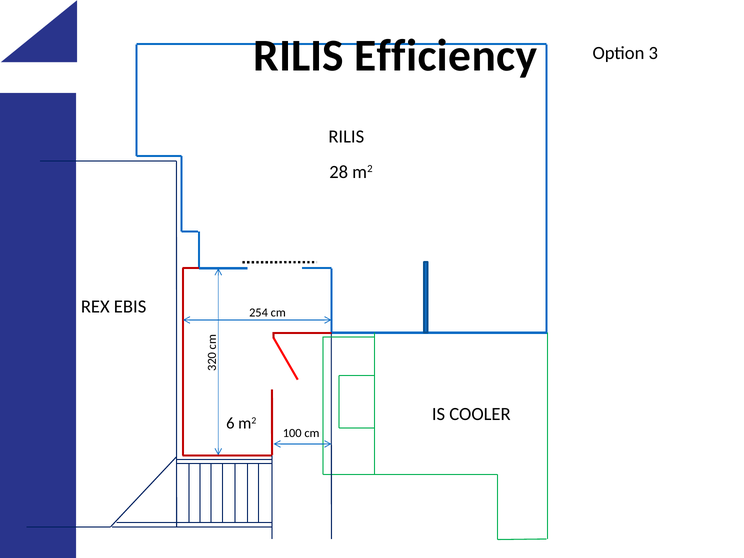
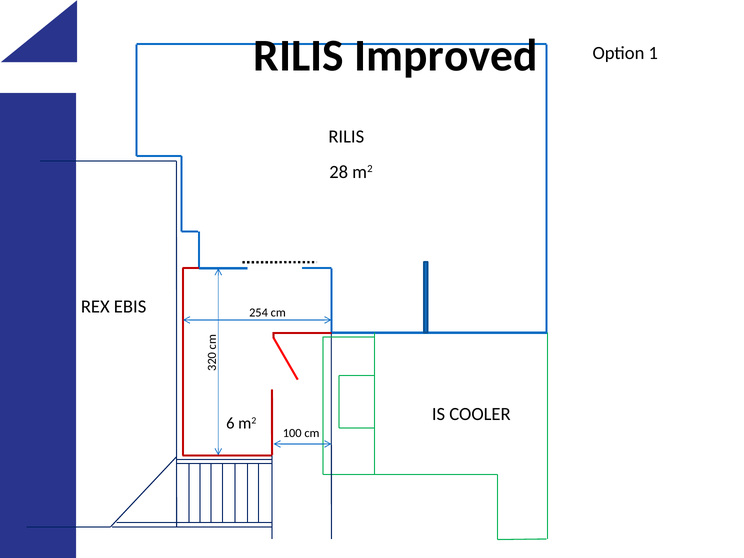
Efficiency: Efficiency -> Improved
Option 3: 3 -> 1
